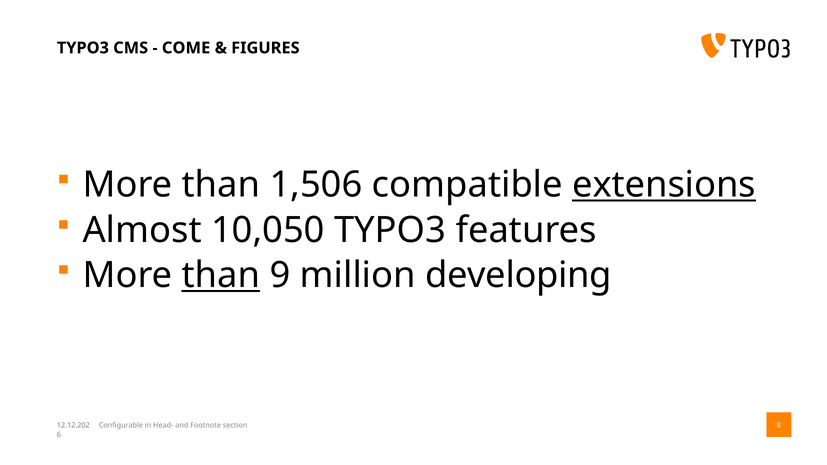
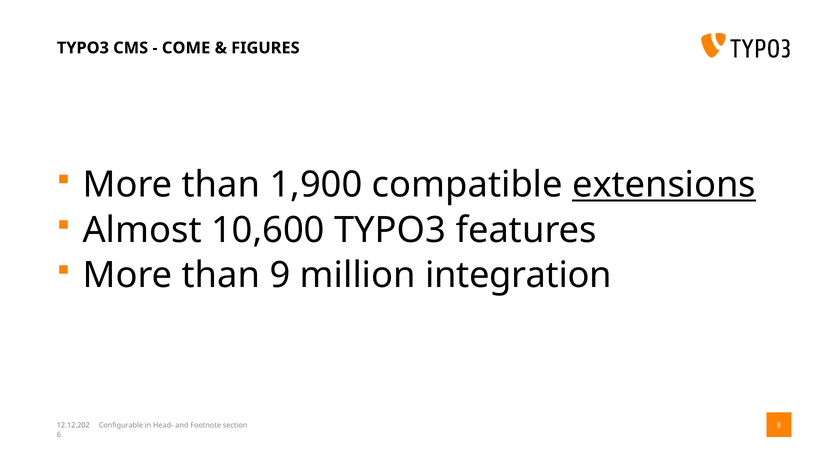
1,506: 1,506 -> 1,900
10,050: 10,050 -> 10,600
than at (221, 276) underline: present -> none
developing: developing -> integration
